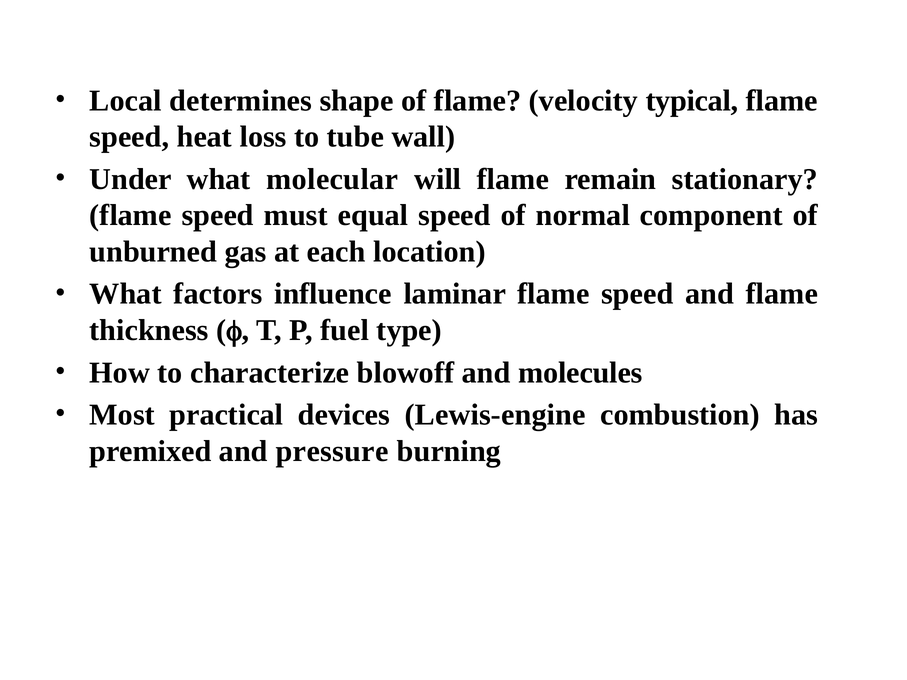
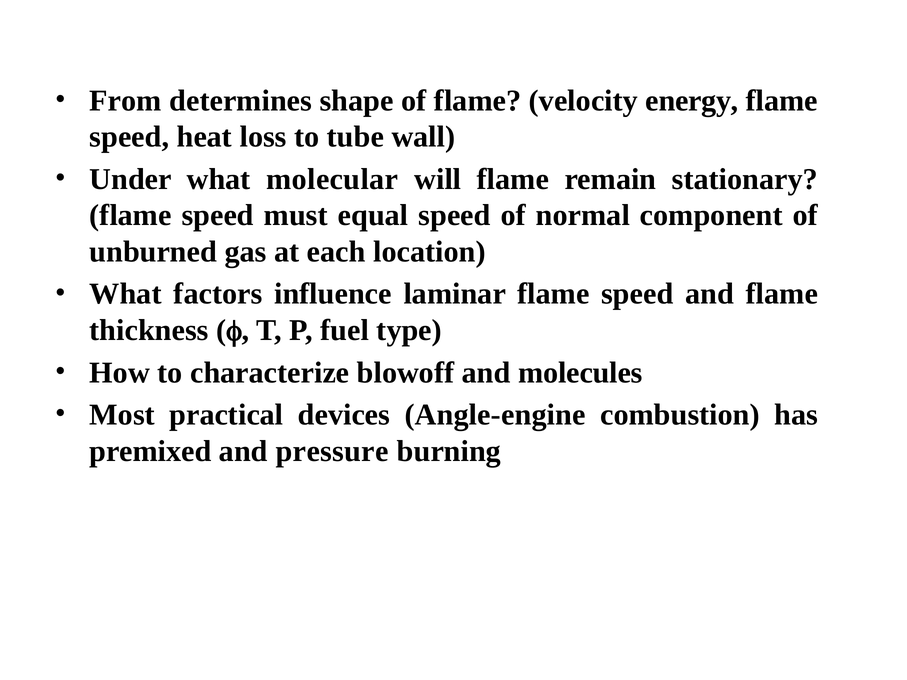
Local: Local -> From
typical: typical -> energy
Lewis-engine: Lewis-engine -> Angle-engine
